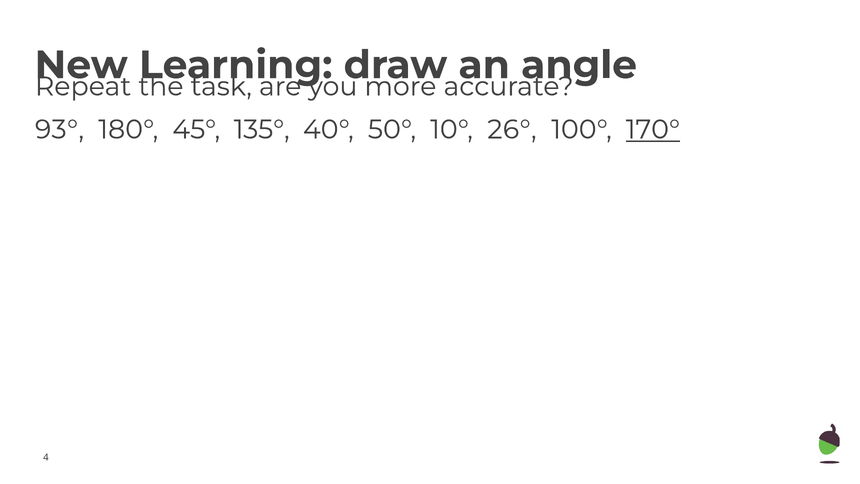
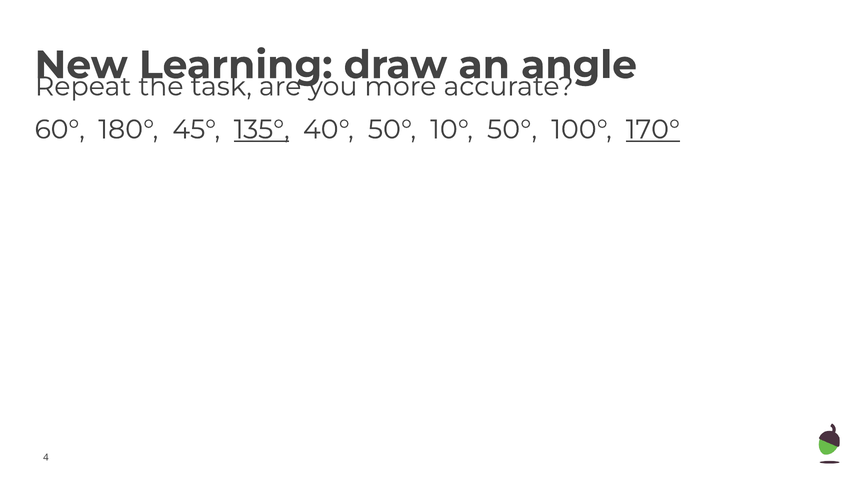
93°: 93° -> 60°
135° underline: none -> present
10° 26°: 26° -> 50°
